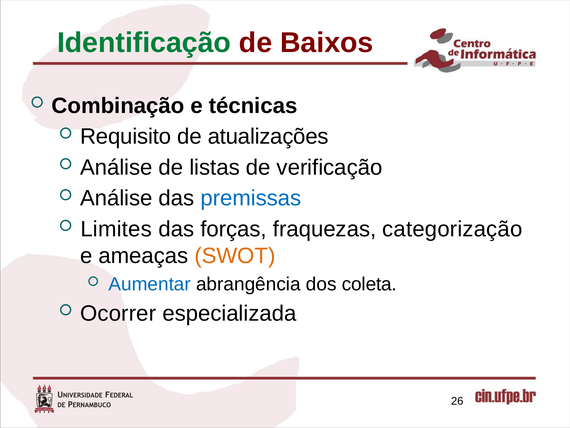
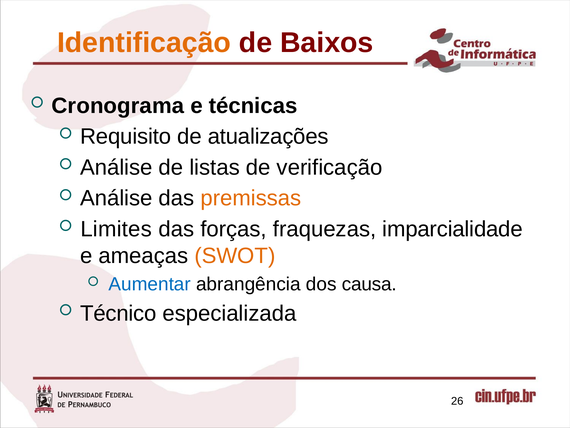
Identificação colour: green -> orange
Combinação: Combinação -> Cronograma
premissas colour: blue -> orange
categorização: categorização -> imparcialidade
coleta: coleta -> causa
Ocorrer: Ocorrer -> Técnico
